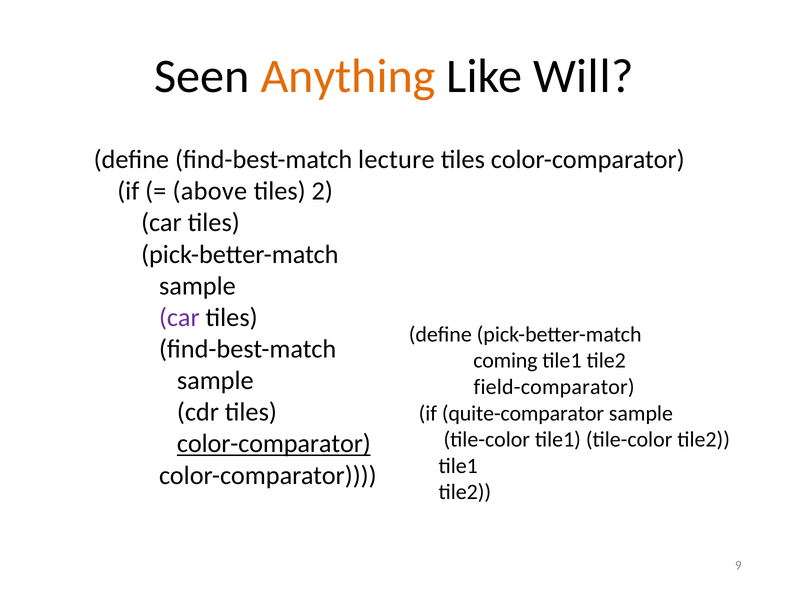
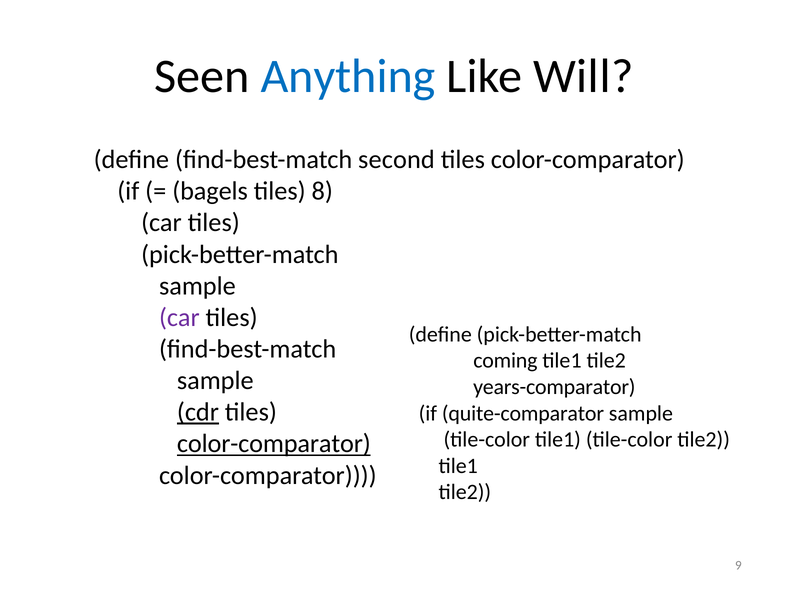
Anything colour: orange -> blue
lecture: lecture -> second
above: above -> bagels
2: 2 -> 8
field-comparator: field-comparator -> years-comparator
cdr underline: none -> present
